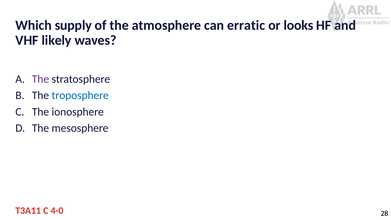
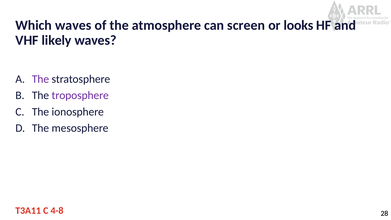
Which supply: supply -> waves
erratic: erratic -> screen
troposphere colour: blue -> purple
4-0: 4-0 -> 4-8
